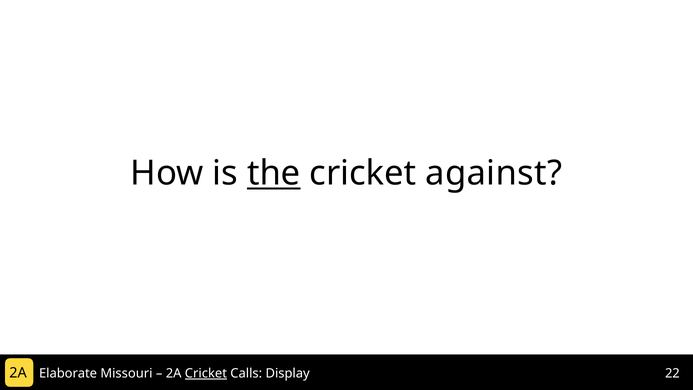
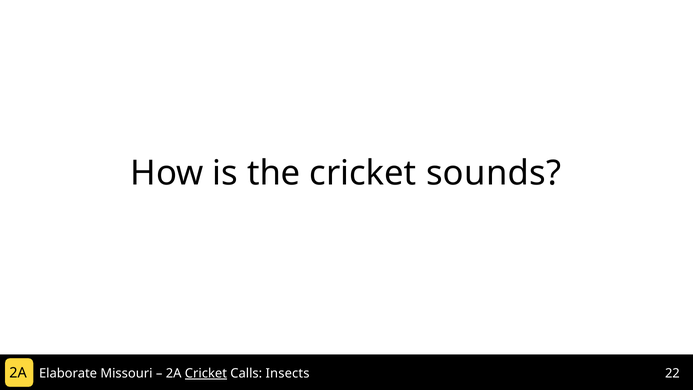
the underline: present -> none
against: against -> sounds
Display: Display -> Insects
